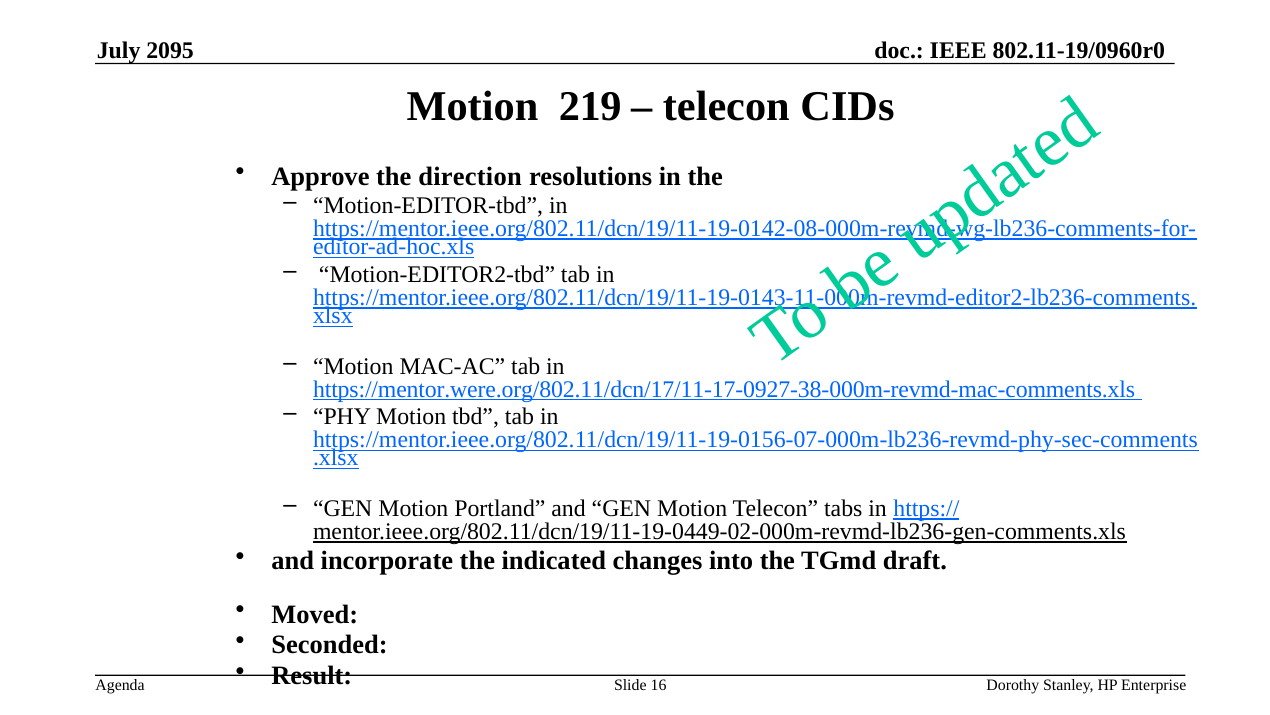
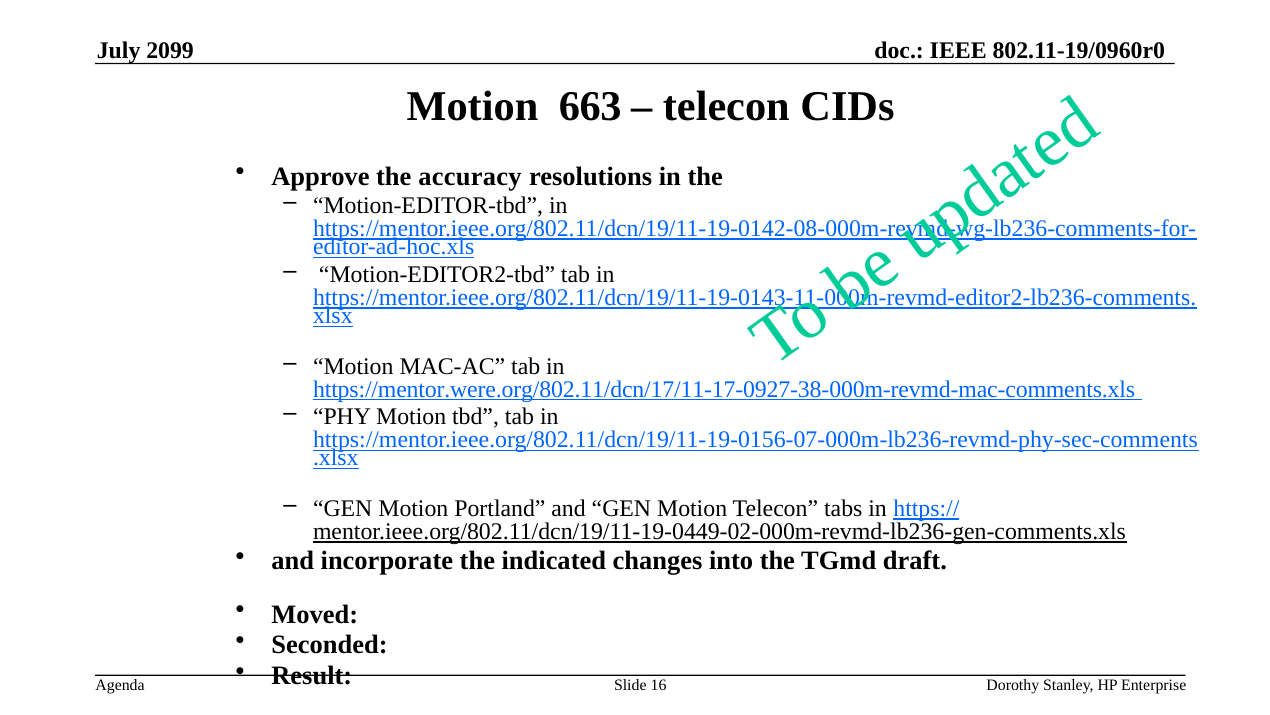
2095: 2095 -> 2099
219: 219 -> 663
direction: direction -> accuracy
